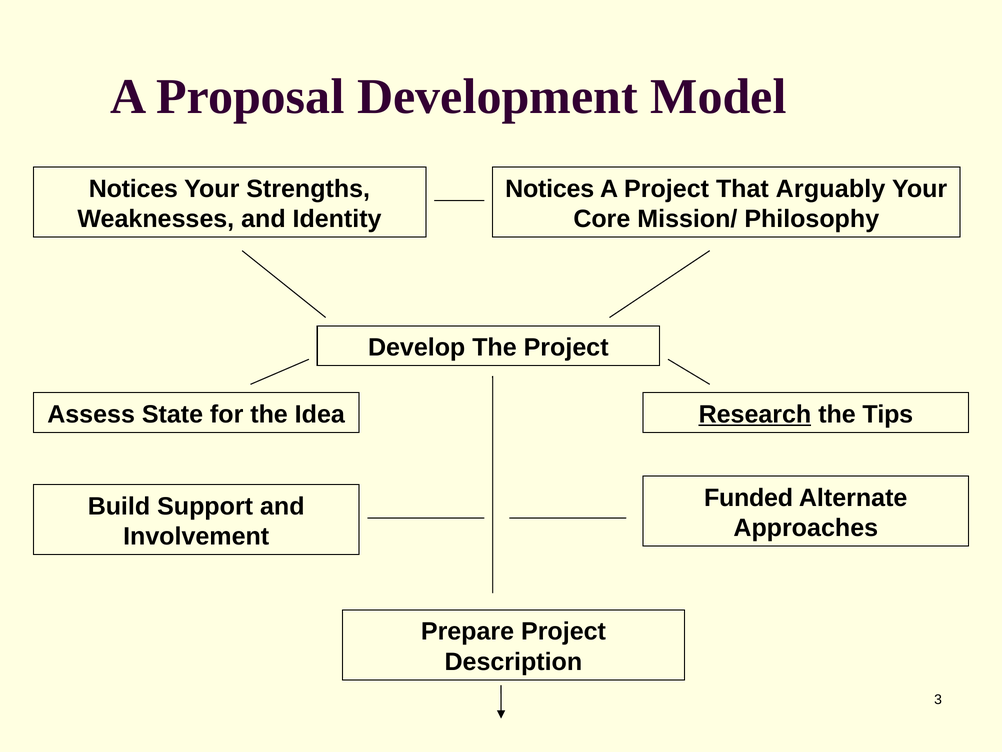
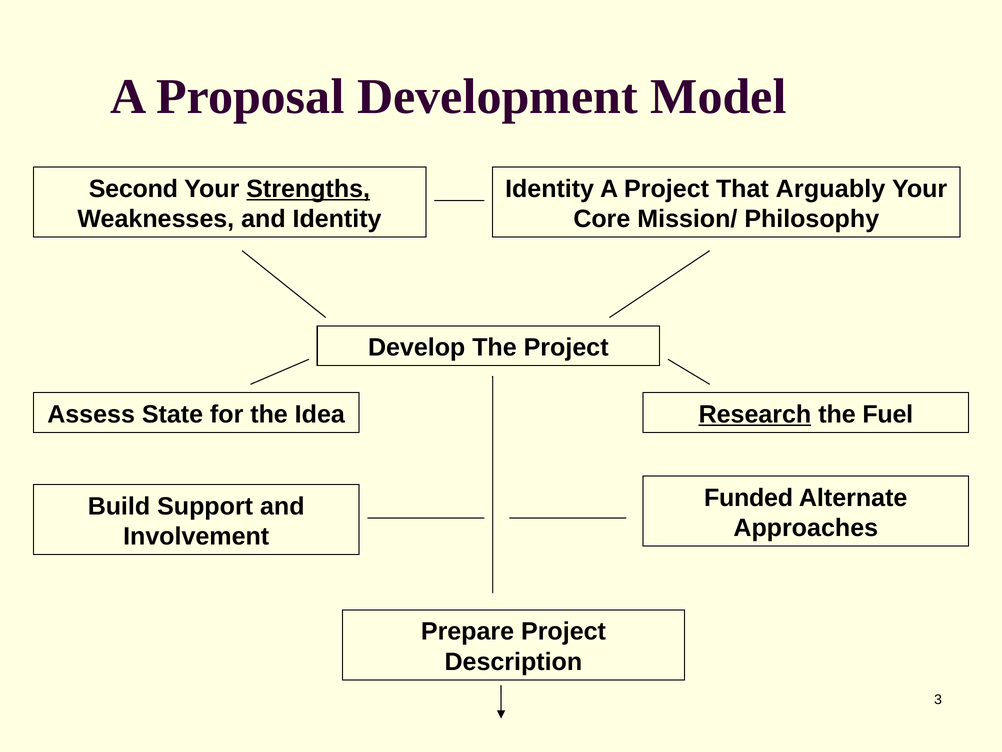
Notices at (133, 189): Notices -> Second
Strengths underline: none -> present
Notices at (550, 189): Notices -> Identity
Tips: Tips -> Fuel
